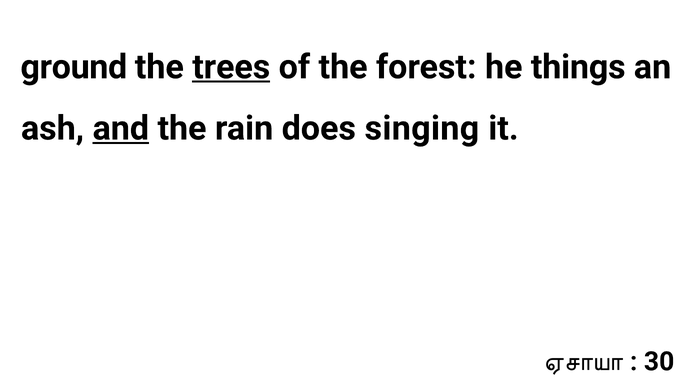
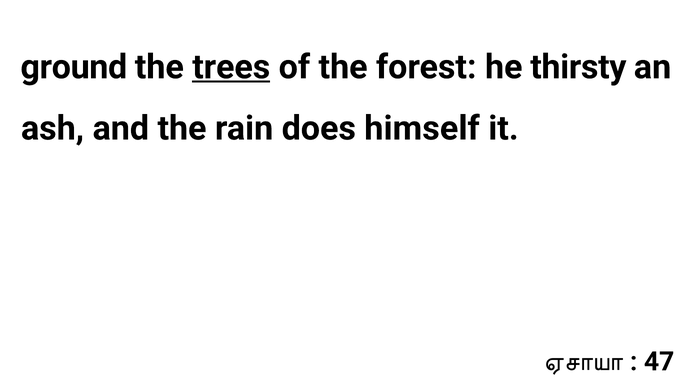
things: things -> thirsty
and underline: present -> none
singing: singing -> himself
30: 30 -> 47
